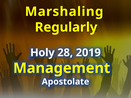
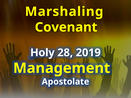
Regularly: Regularly -> Covenant
